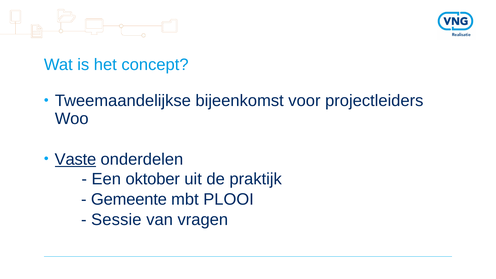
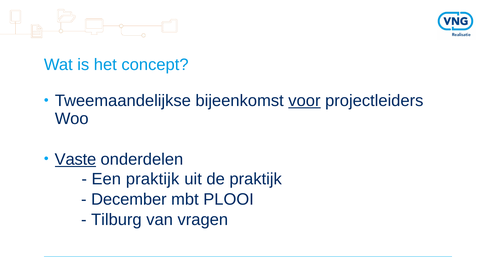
voor underline: none -> present
Een oktober: oktober -> praktijk
Gemeente: Gemeente -> December
Sessie: Sessie -> Tilburg
